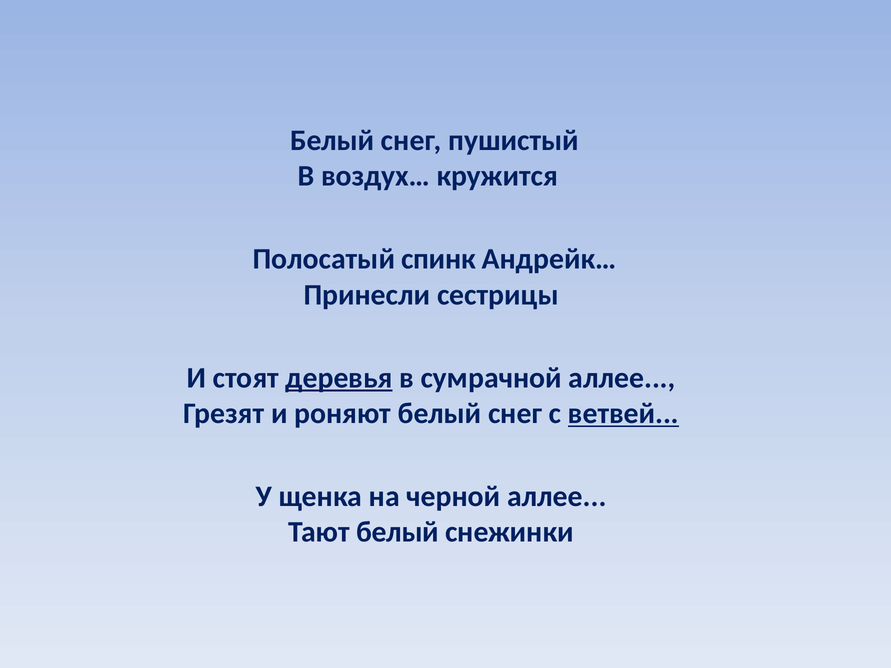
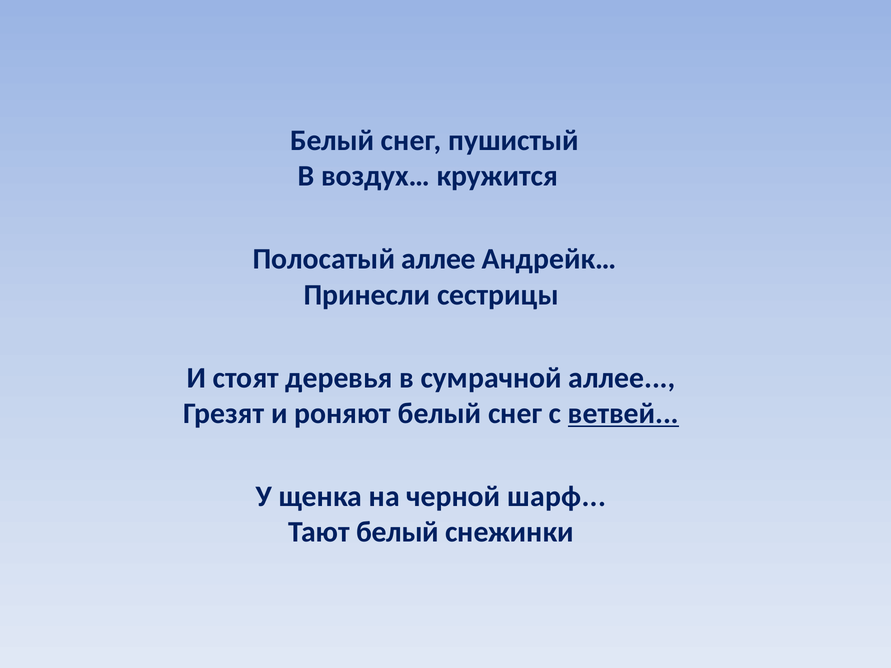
Полосатый спинк: спинк -> аллее
деревья underline: present -> none
черной аллее: аллее -> шарф
